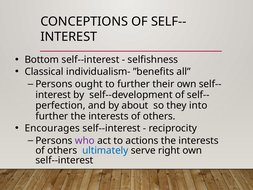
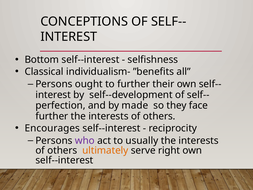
about: about -> made
into: into -> face
actions: actions -> usually
ultimately colour: blue -> orange
